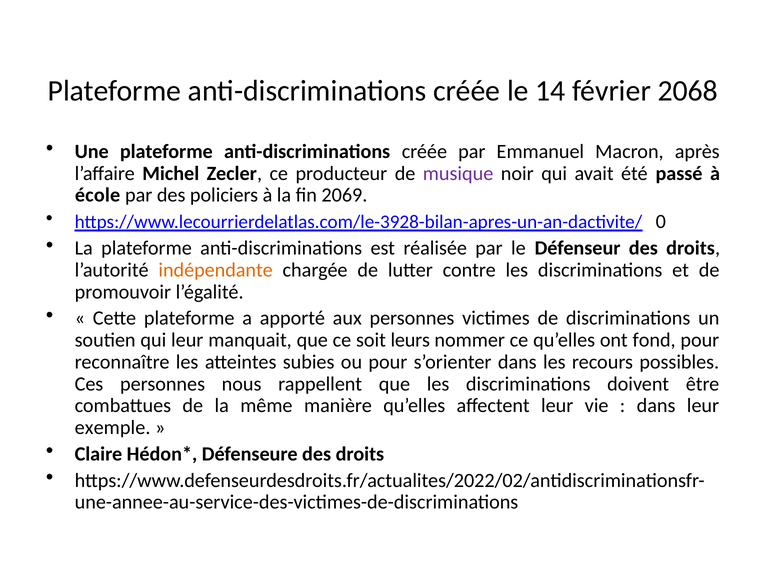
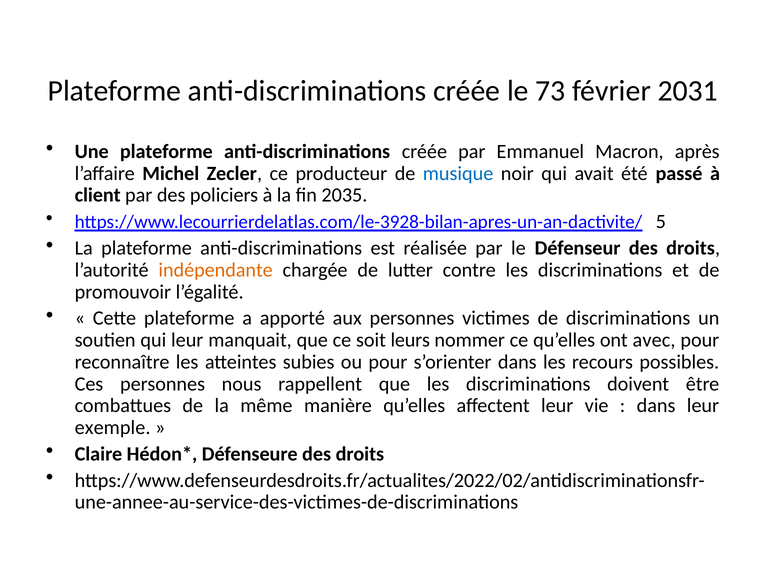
14: 14 -> 73
2068: 2068 -> 2031
musique colour: purple -> blue
école: école -> client
2069: 2069 -> 2035
0: 0 -> 5
fond: fond -> avec
